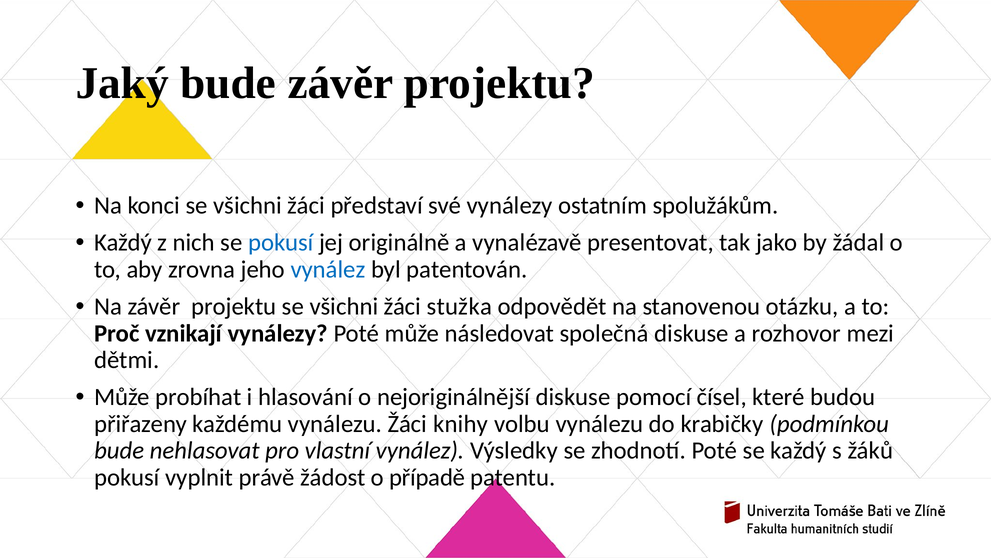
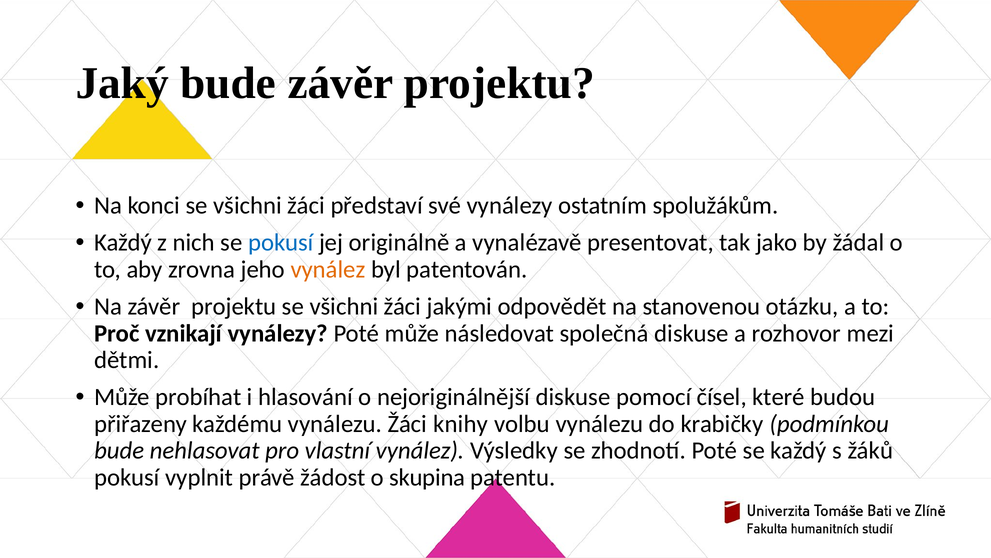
vynález at (328, 269) colour: blue -> orange
stužka: stužka -> jakými
případě: případě -> skupina
